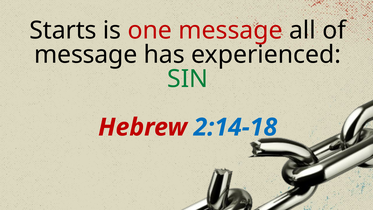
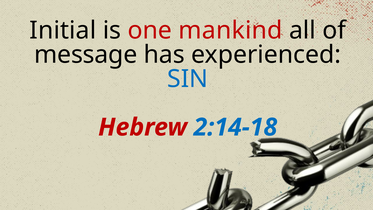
Starts: Starts -> Initial
one message: message -> mankind
SIN colour: green -> blue
